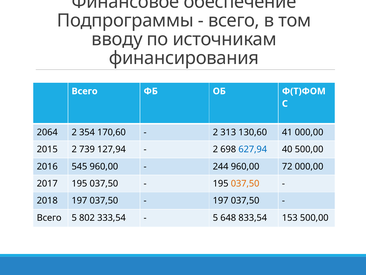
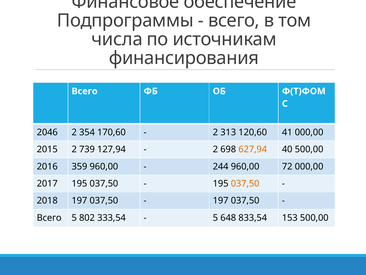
вводу: вводу -> числа
2064: 2064 -> 2046
130,60: 130,60 -> 120,60
627,94 colour: blue -> orange
545: 545 -> 359
